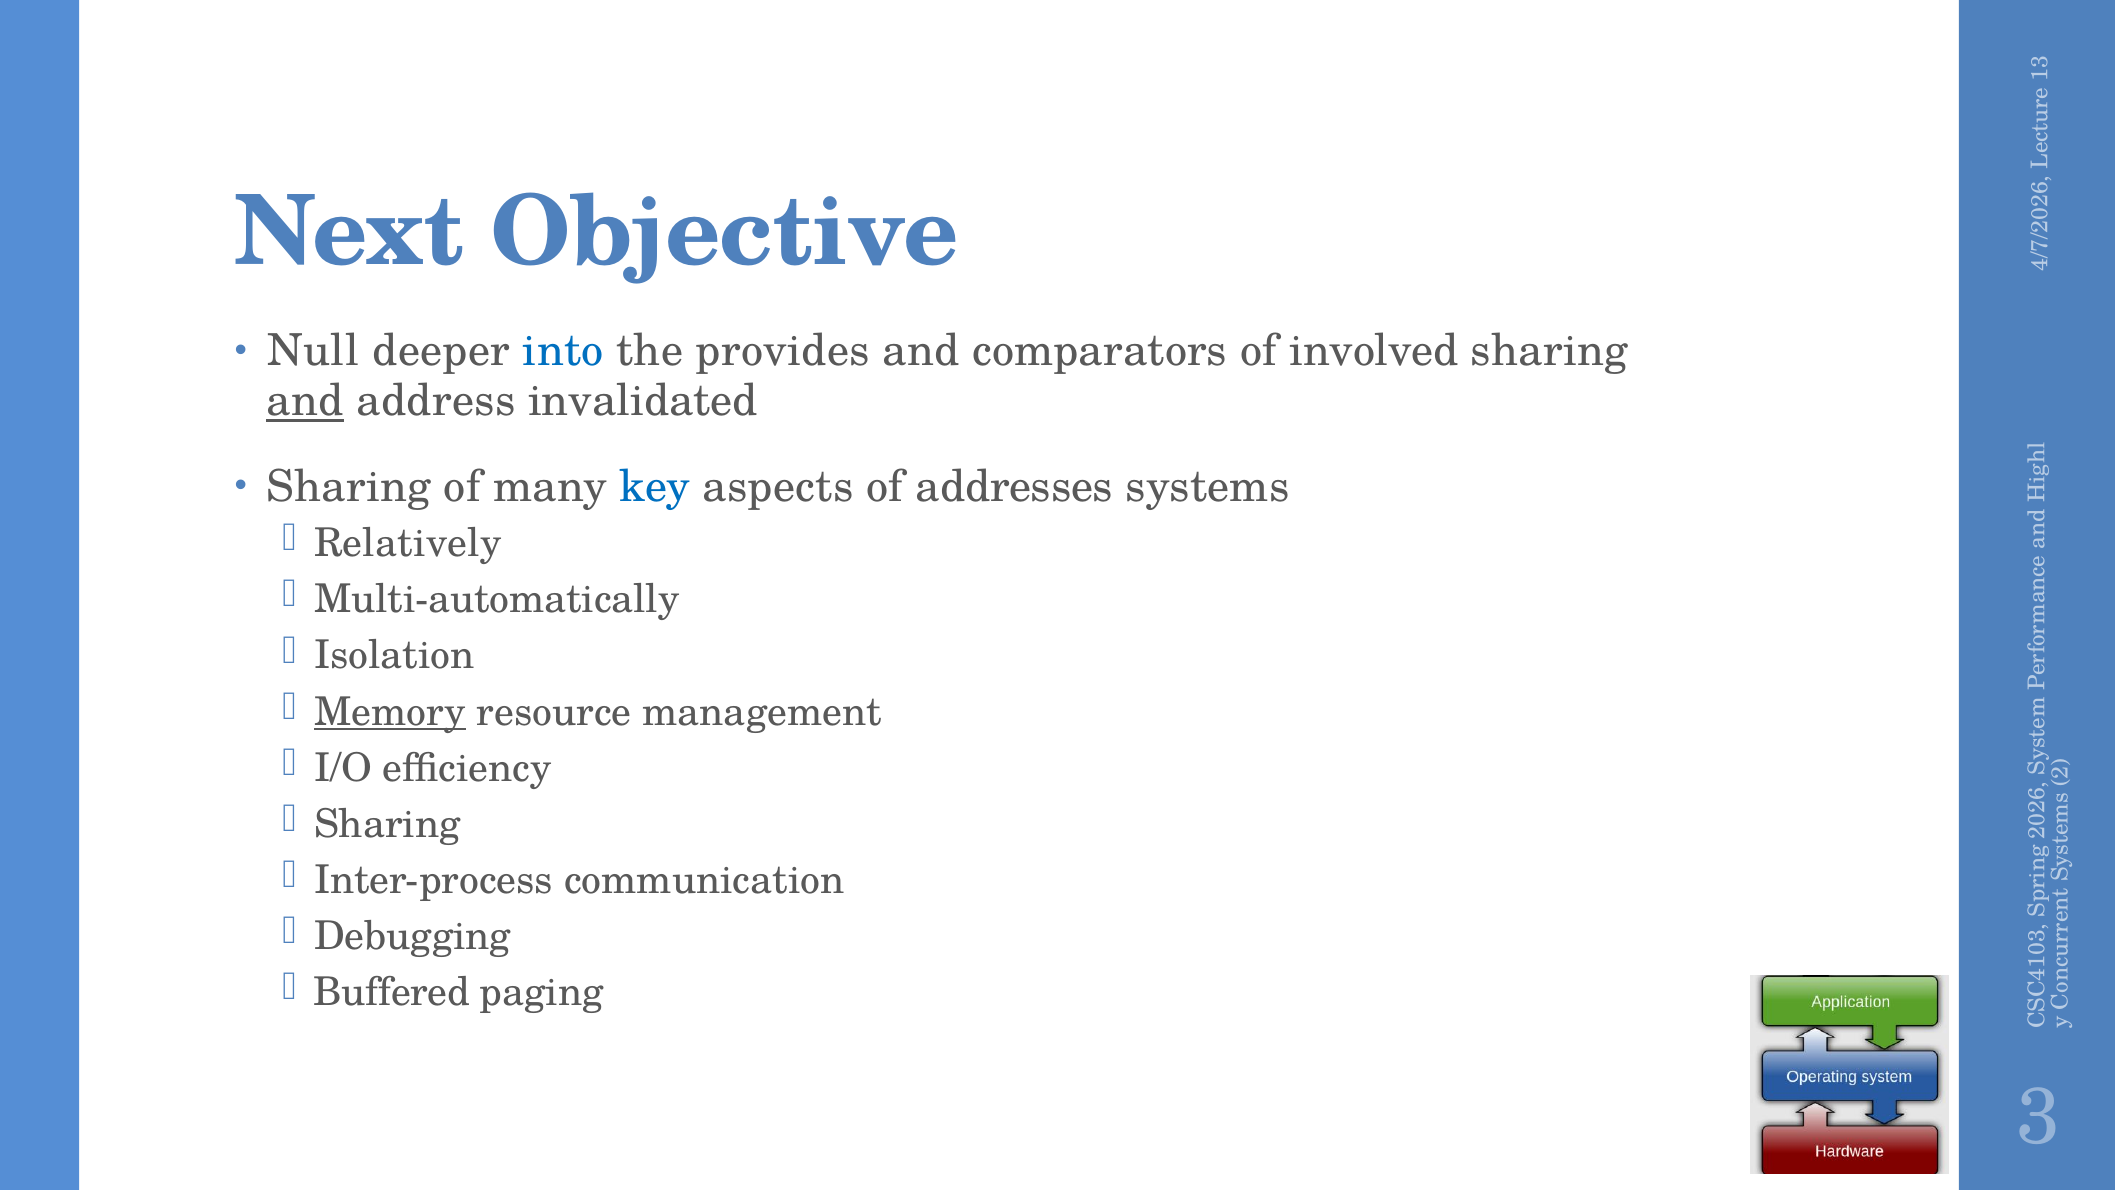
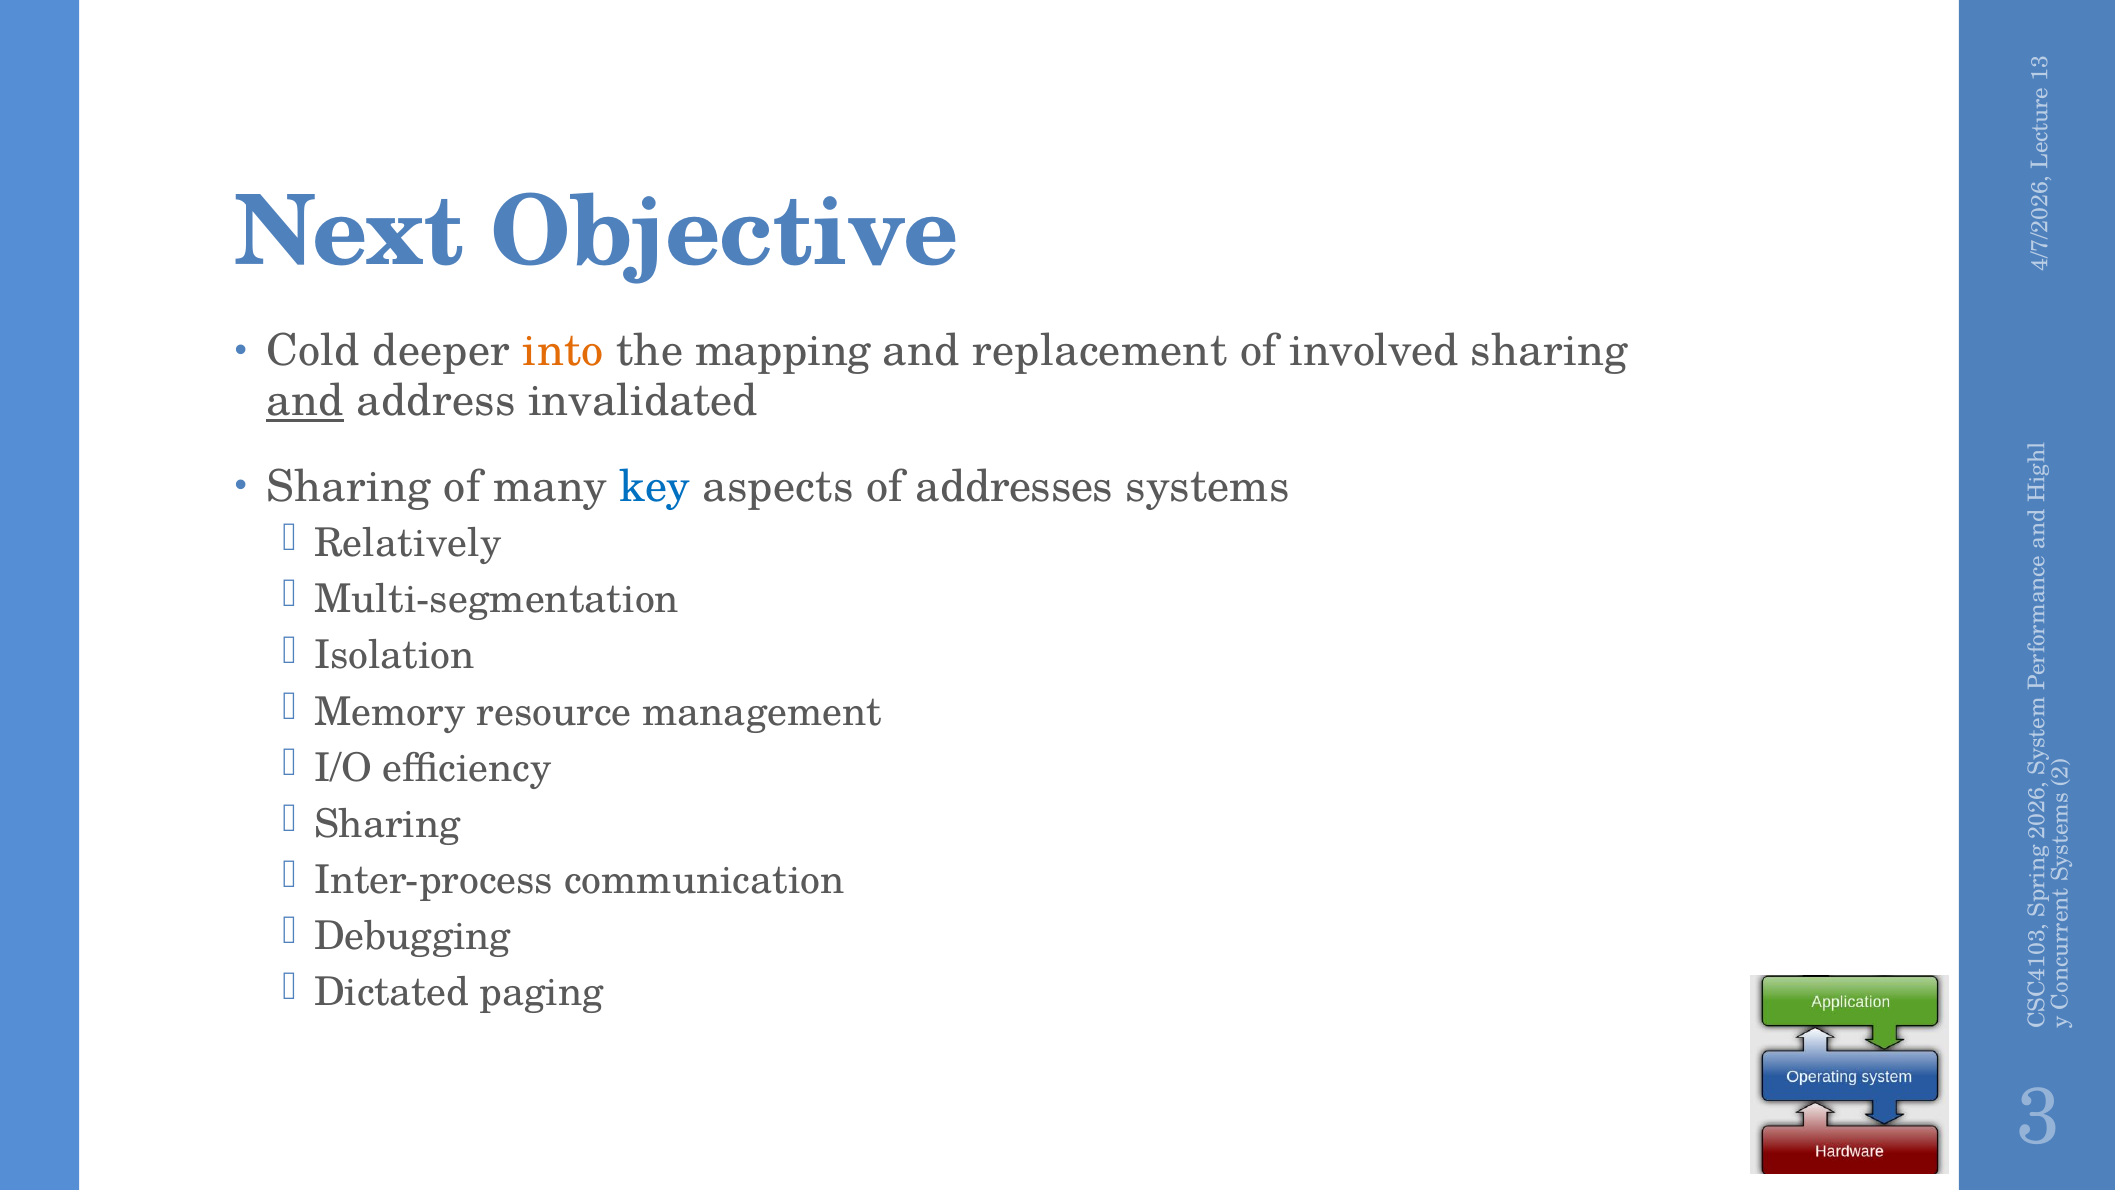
Null: Null -> Cold
into colour: blue -> orange
provides: provides -> mapping
comparators: comparators -> replacement
Multi-automatically: Multi-automatically -> Multi-segmentation
Memory underline: present -> none
Buffered: Buffered -> Dictated
